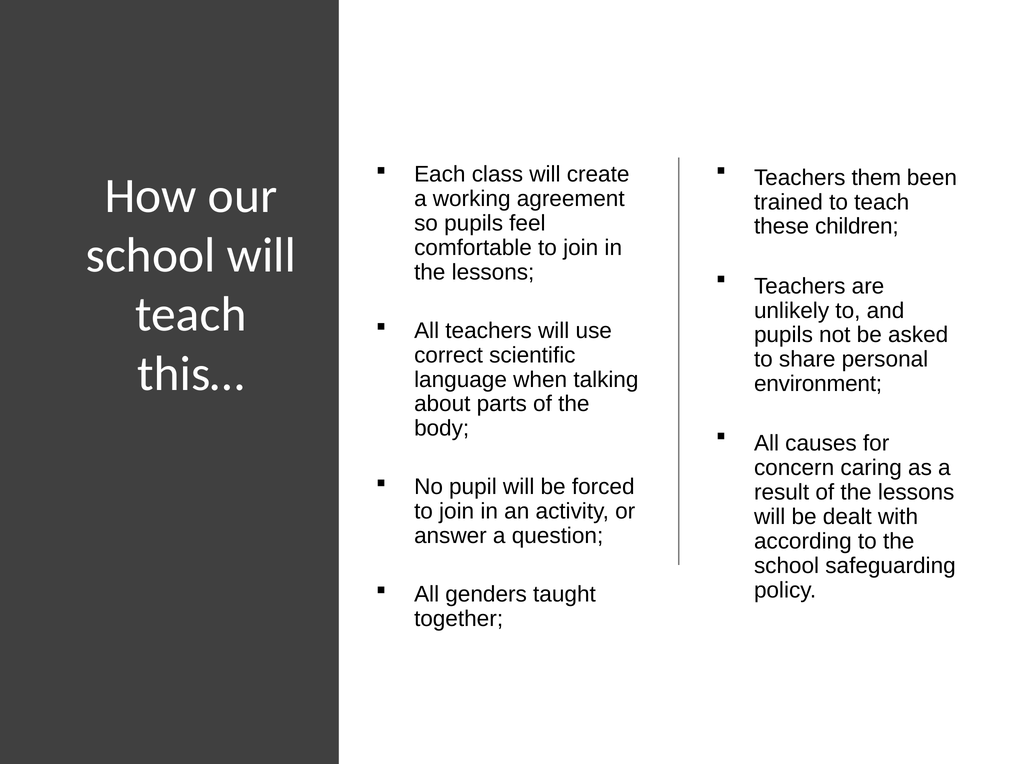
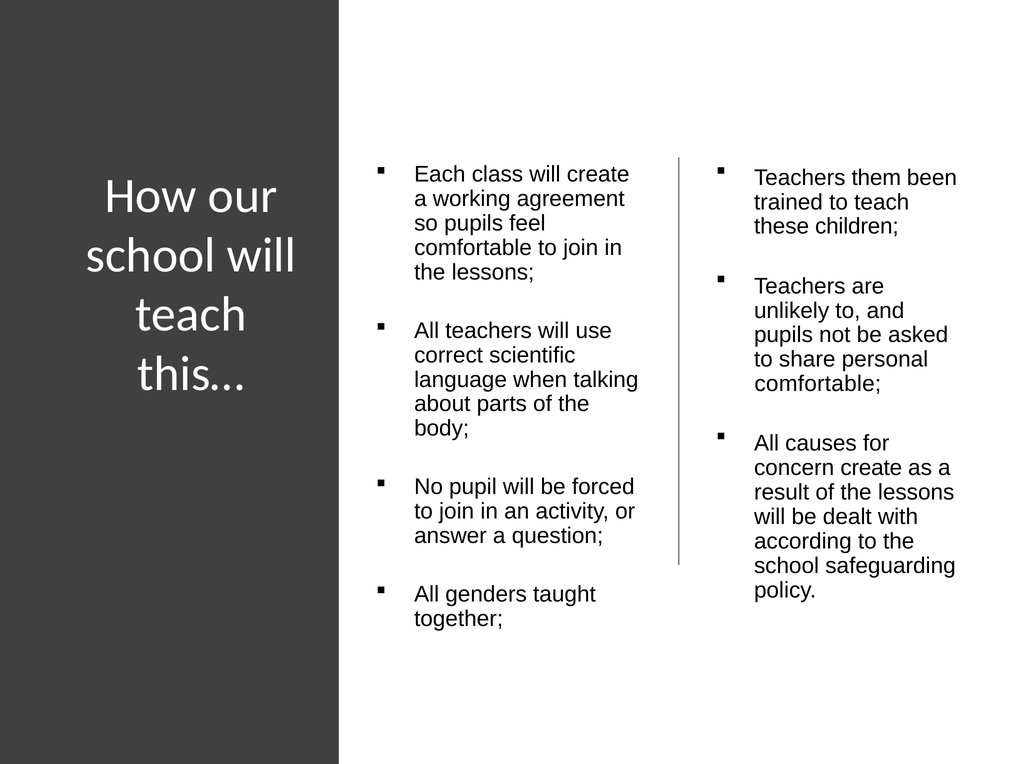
environment at (818, 384): environment -> comfortable
concern caring: caring -> create
